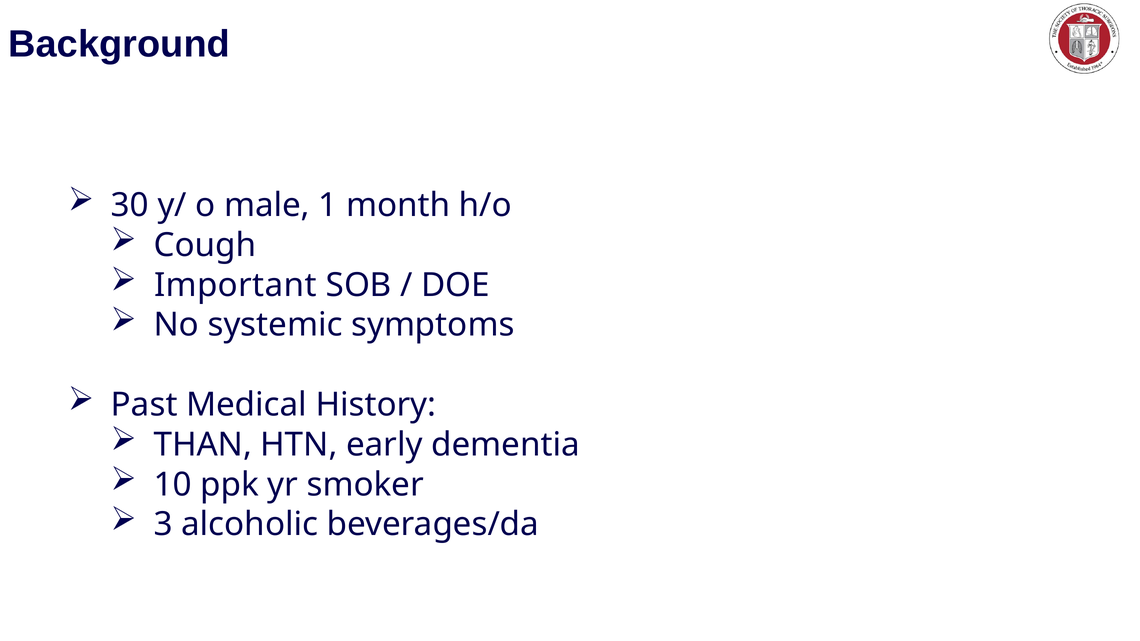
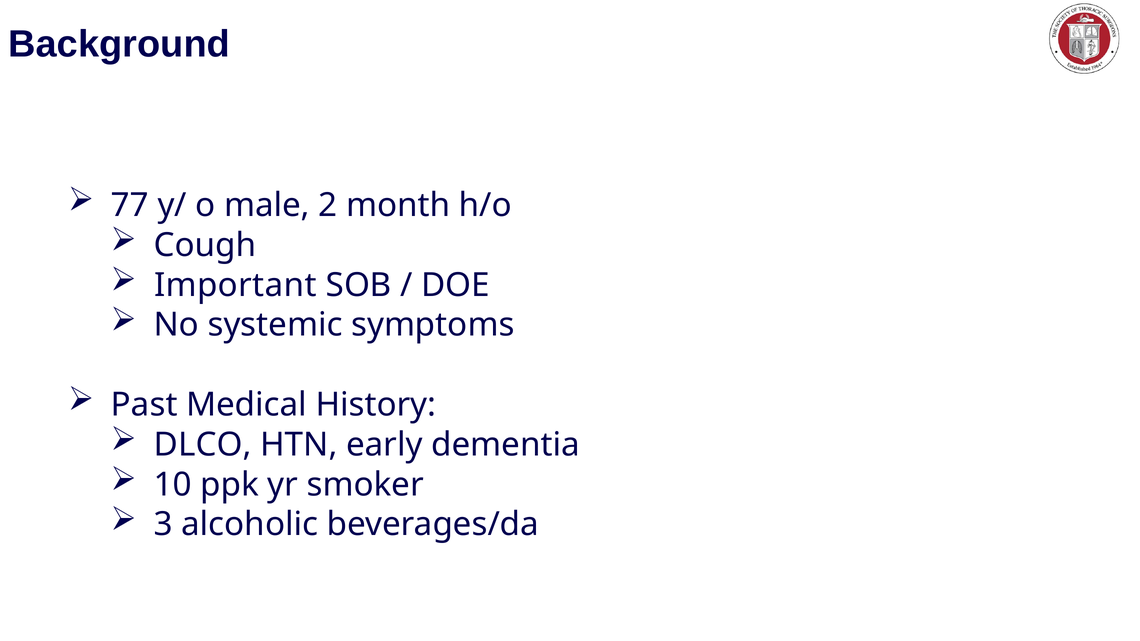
30: 30 -> 77
1: 1 -> 2
THAN: THAN -> DLCO
